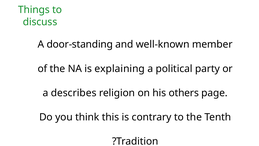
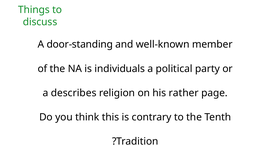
explaining: explaining -> individuals
others: others -> rather
